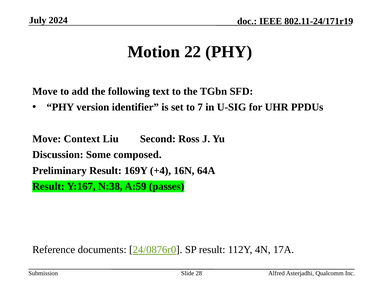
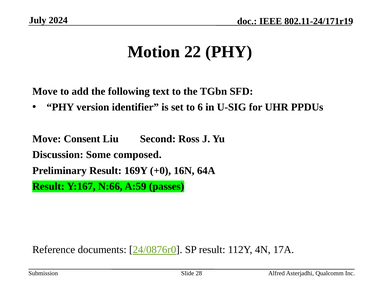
7: 7 -> 6
Context: Context -> Consent
+4: +4 -> +0
N:38: N:38 -> N:66
